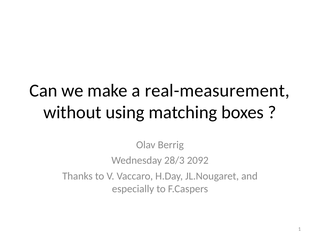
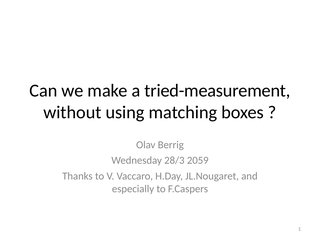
real-measurement: real-measurement -> tried-measurement
2092: 2092 -> 2059
